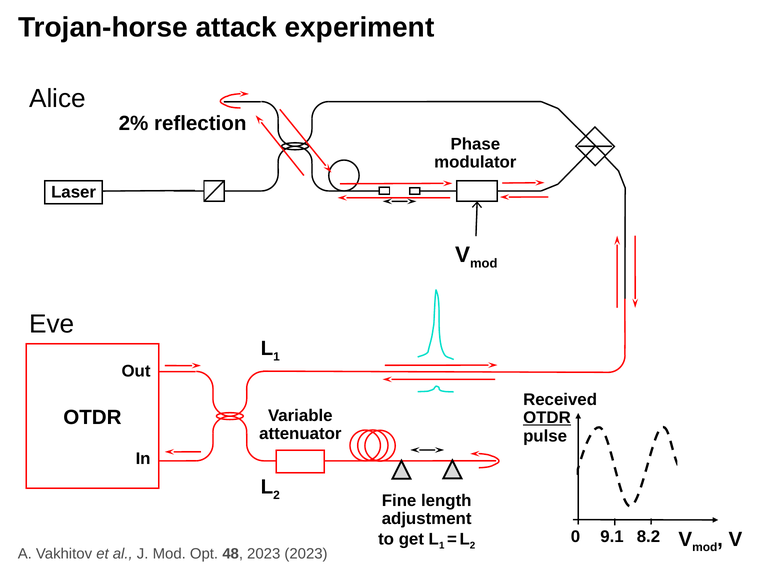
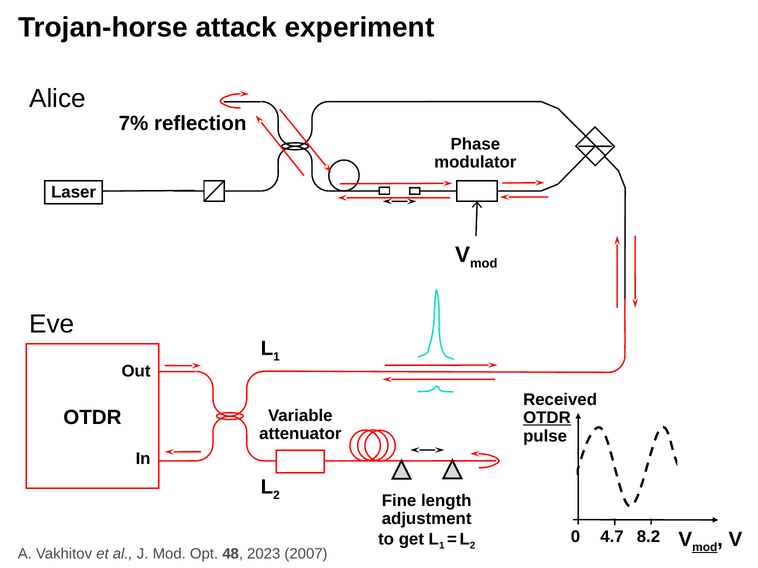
2%: 2% -> 7%
9.1: 9.1 -> 4.7
mod at (705, 548) underline: none -> present
2023 2023: 2023 -> 2007
